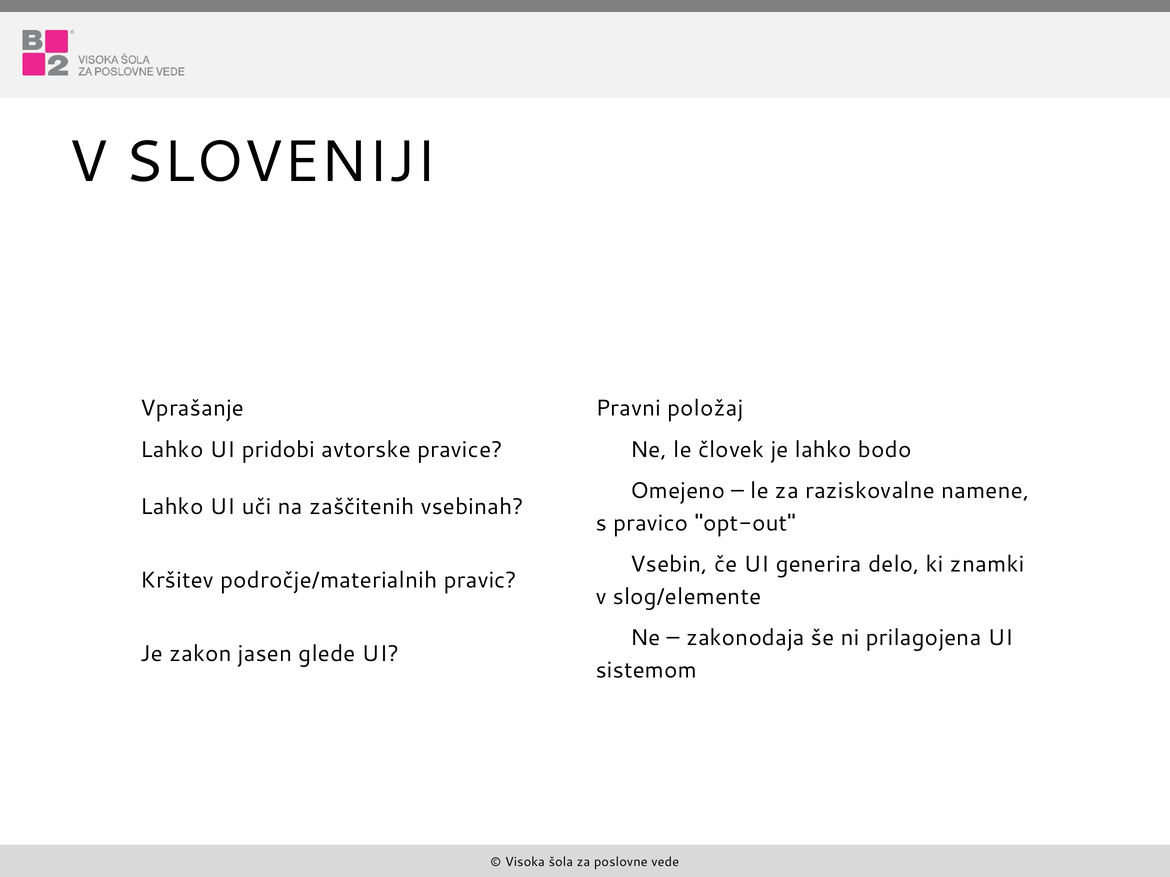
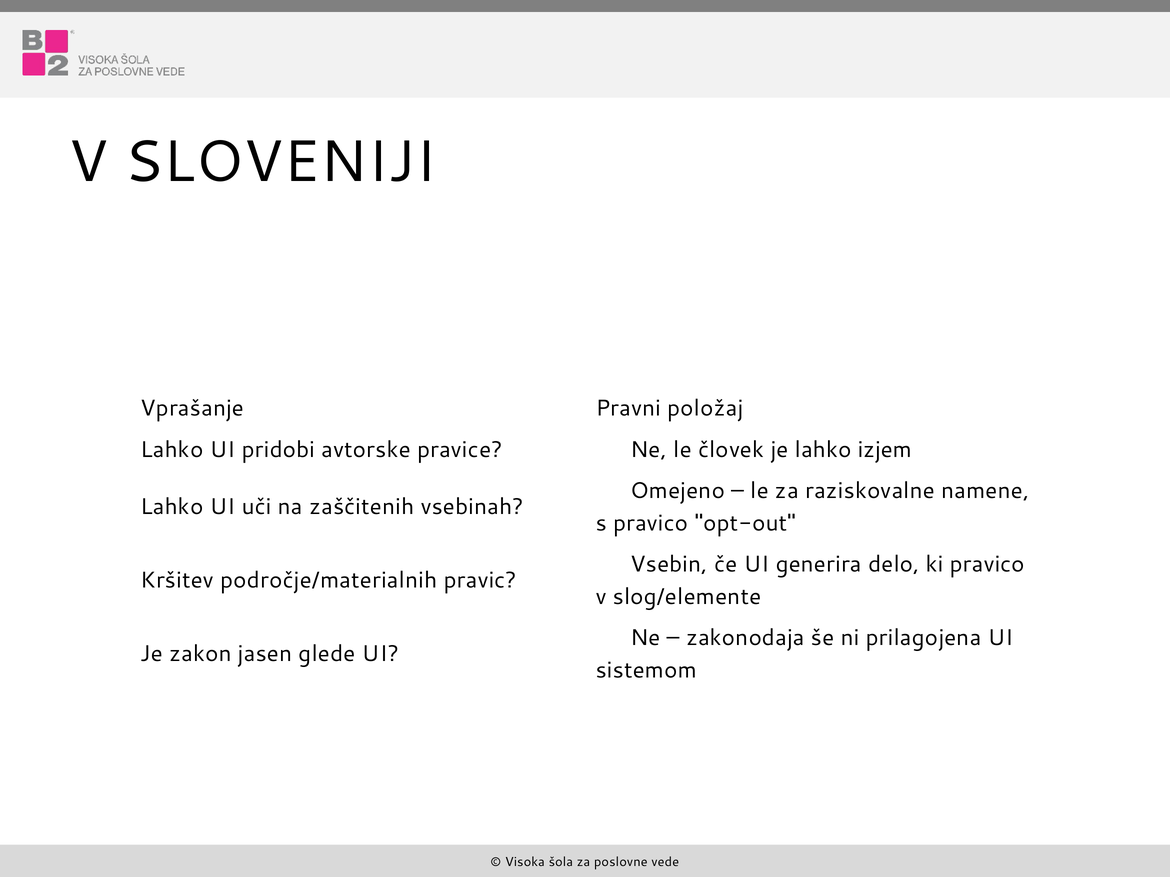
bodo: bodo -> izjem
ki znamki: znamki -> pravico
